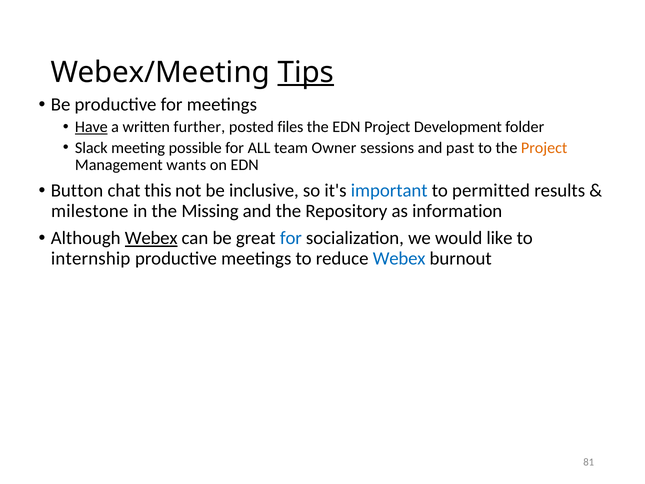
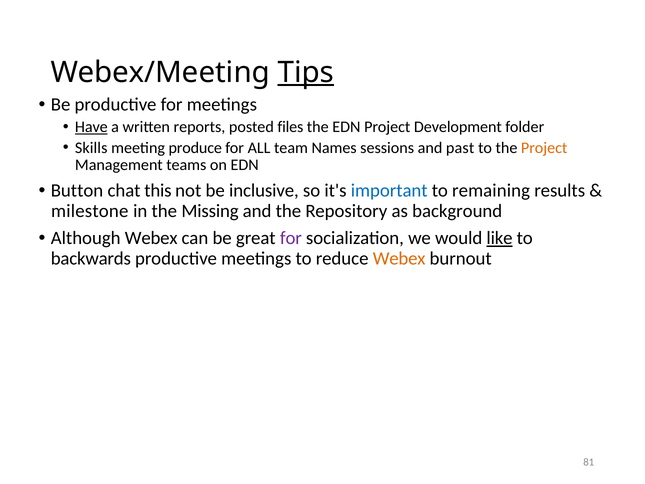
further: further -> reports
Slack: Slack -> Skills
possible: possible -> produce
Owner: Owner -> Names
wants: wants -> teams
permitted: permitted -> remaining
information: information -> background
Webex at (151, 238) underline: present -> none
for at (291, 238) colour: blue -> purple
like underline: none -> present
internship: internship -> backwards
Webex at (399, 258) colour: blue -> orange
